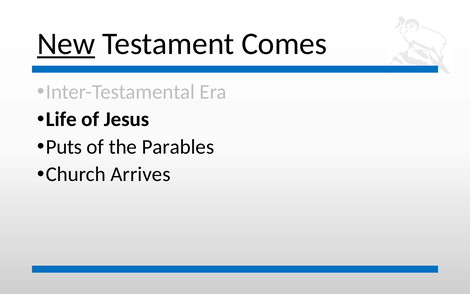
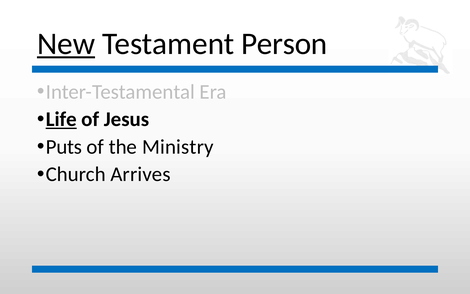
Comes: Comes -> Person
Life underline: none -> present
Parables: Parables -> Ministry
